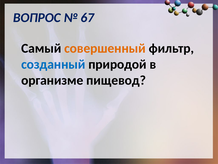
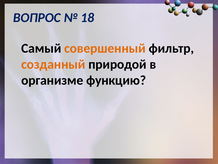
67: 67 -> 18
созданный colour: blue -> orange
пищевод: пищевод -> функцию
